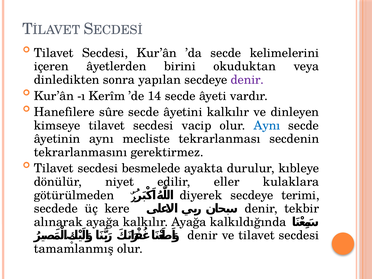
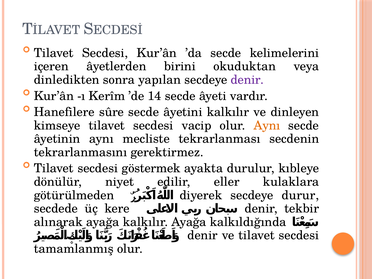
Aynı at (267, 125) colour: blue -> orange
besmelede: besmelede -> göstermek
terimi: terimi -> durur
